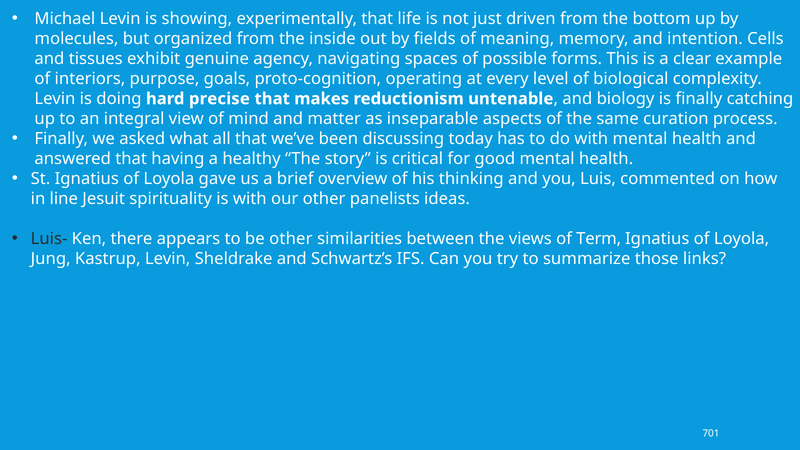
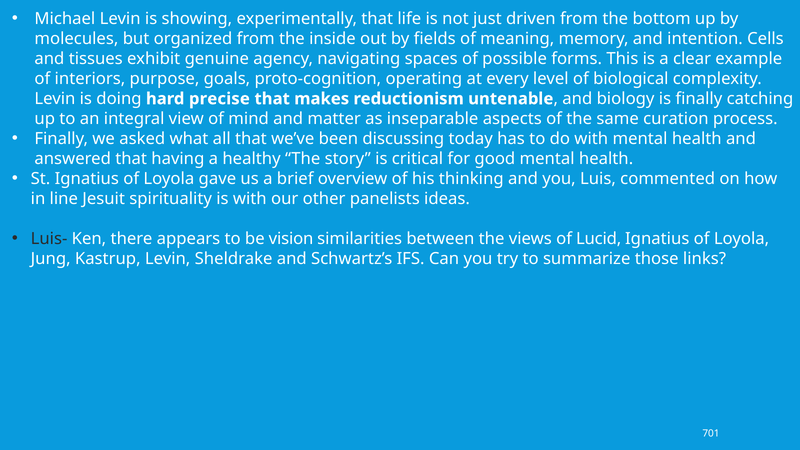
be other: other -> vision
Term: Term -> Lucid
